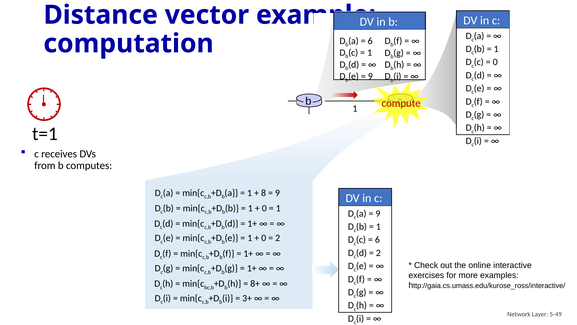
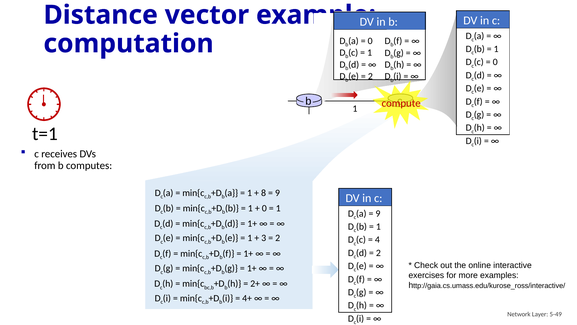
6 at (370, 41): 6 -> 0
9 at (370, 76): 9 -> 2
0 at (264, 238): 0 -> 3
6 at (377, 239): 6 -> 4
8+: 8+ -> 2+
3+: 3+ -> 4+
